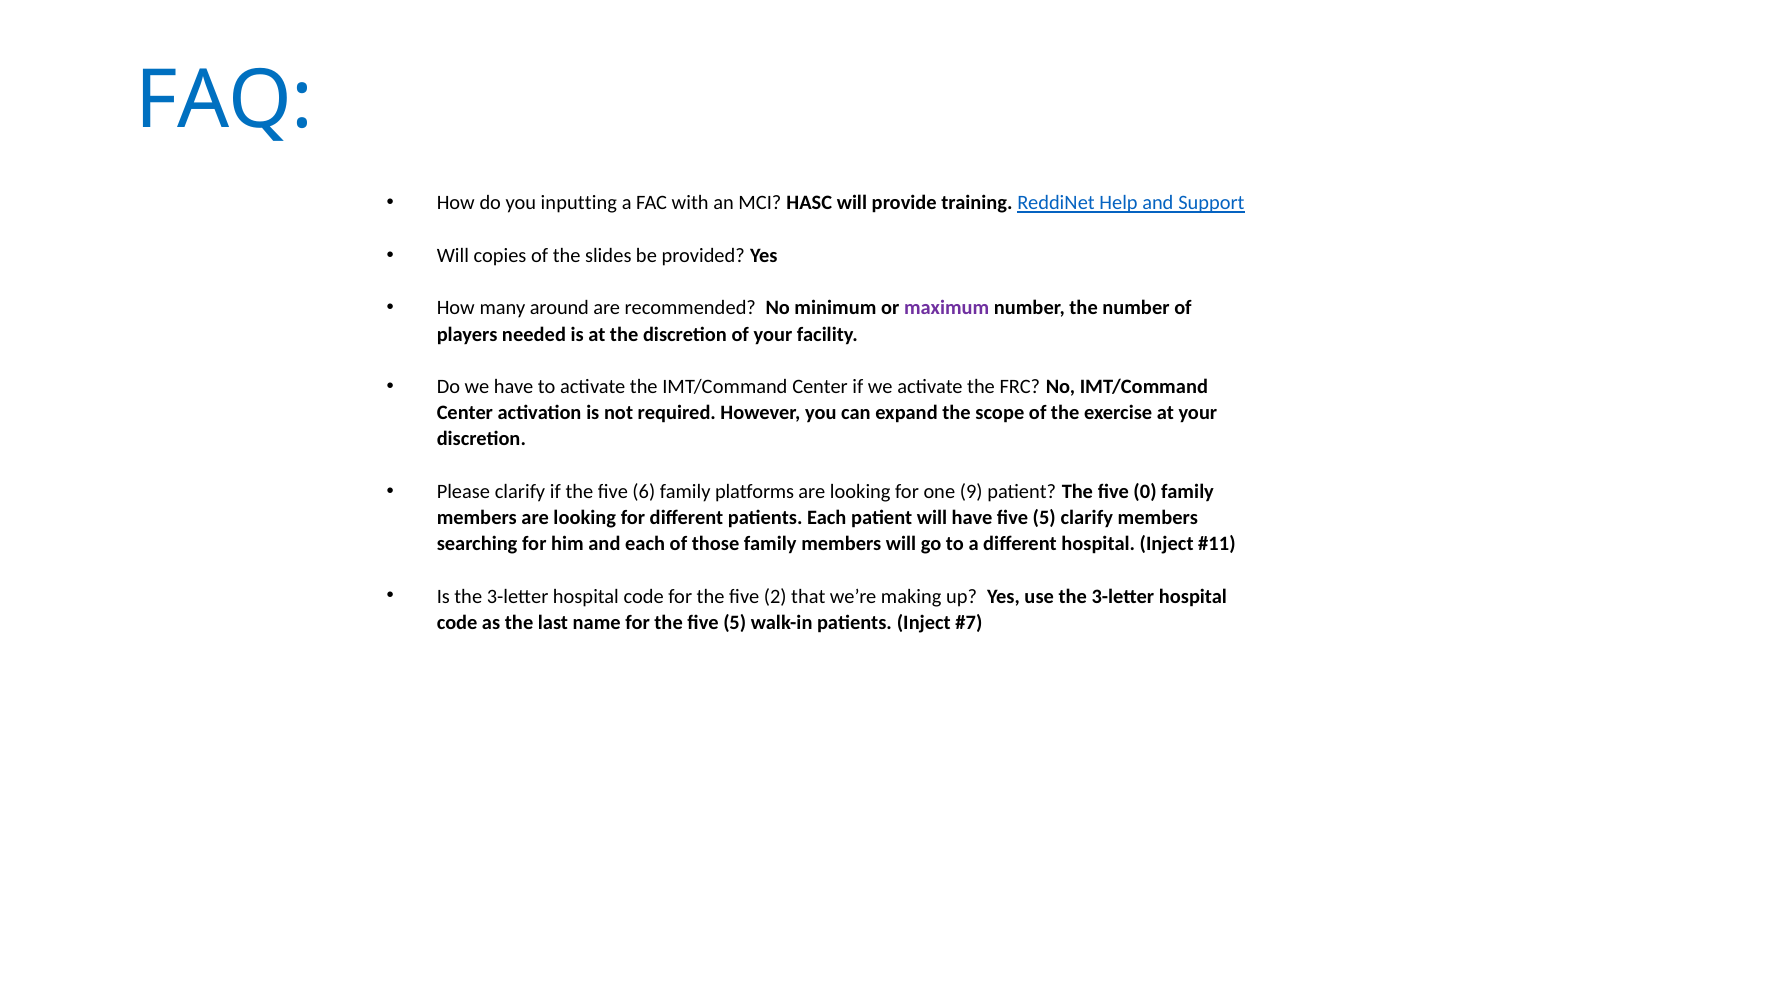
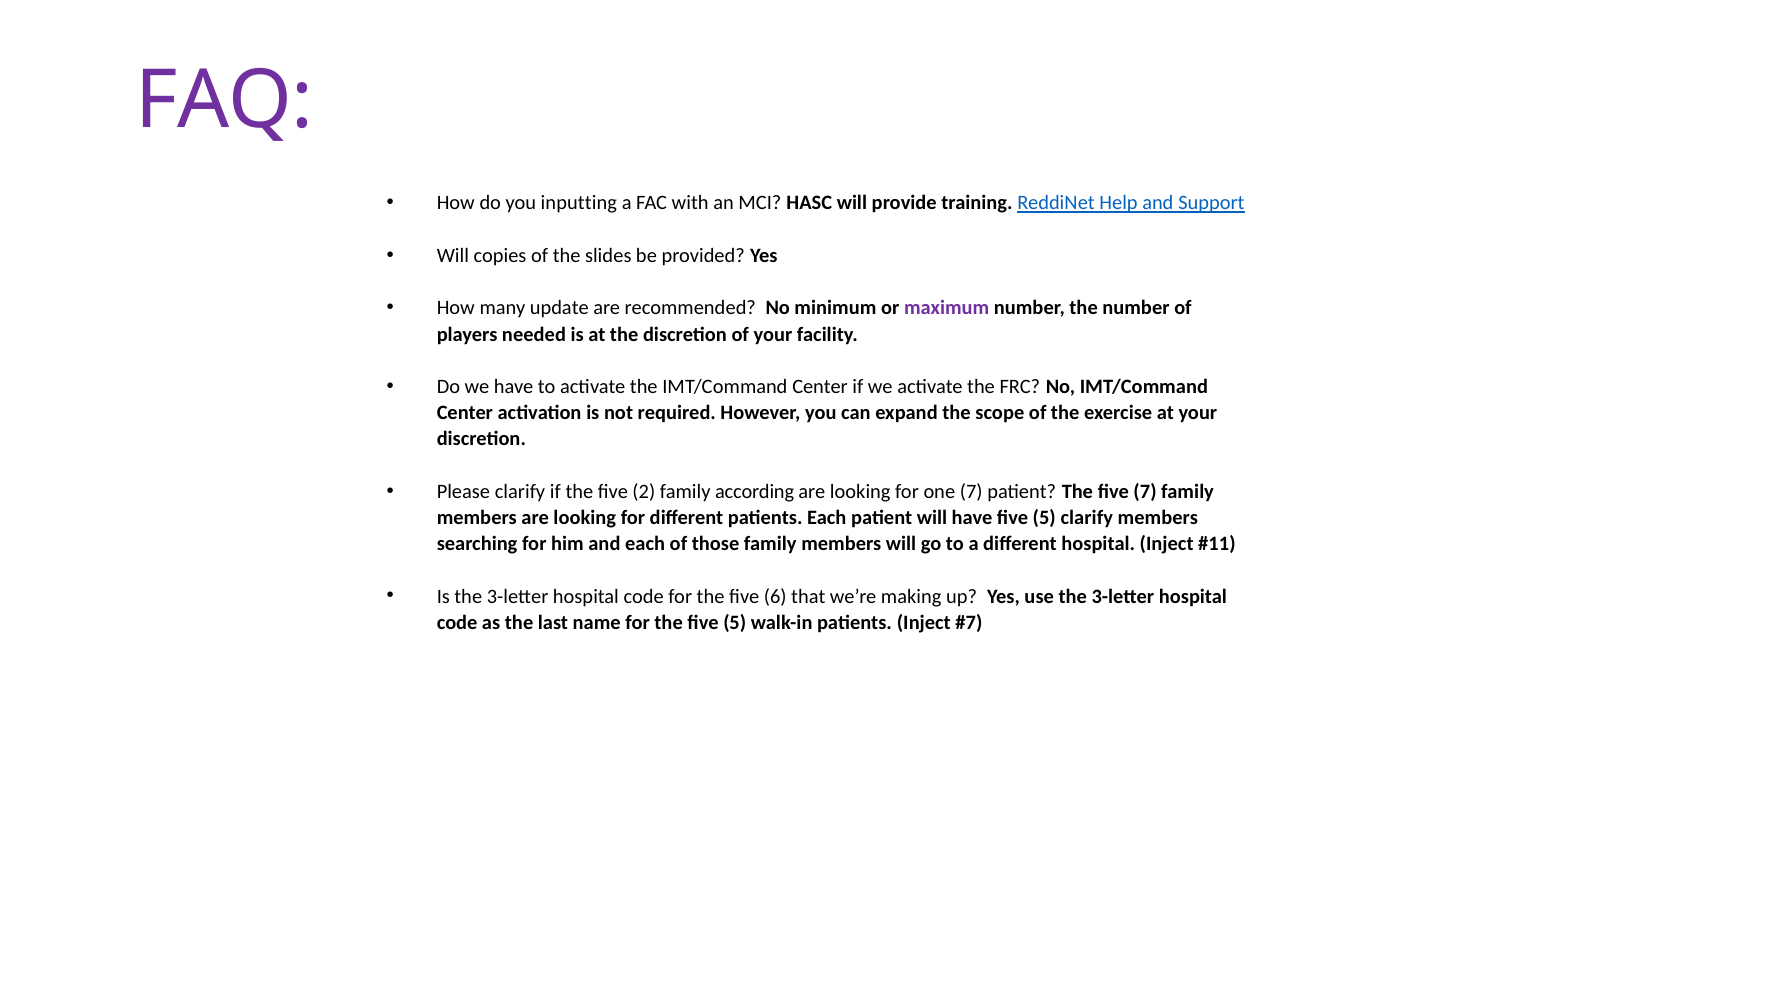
FAQ colour: blue -> purple
around: around -> update
6: 6 -> 2
platforms: platforms -> according
one 9: 9 -> 7
five 0: 0 -> 7
2: 2 -> 6
